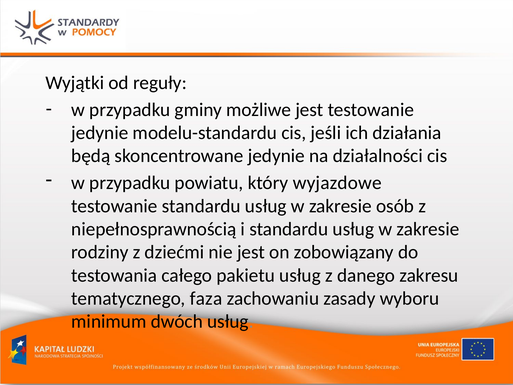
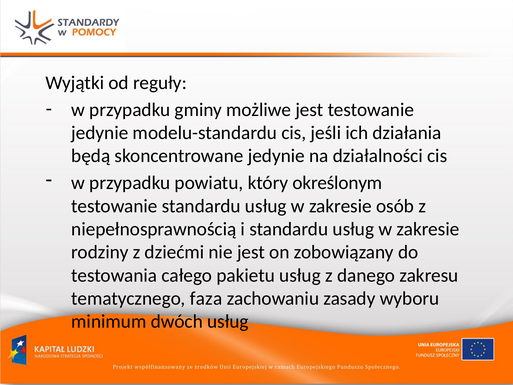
wyjazdowe: wyjazdowe -> określonym
